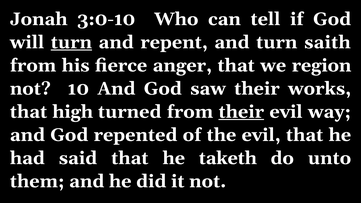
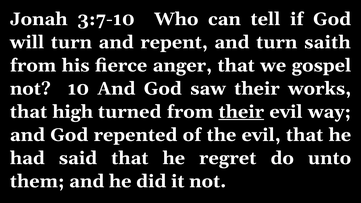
3:0-10: 3:0-10 -> 3:7-10
turn at (71, 42) underline: present -> none
region: region -> gospel
taketh: taketh -> regret
